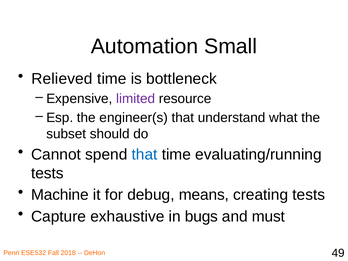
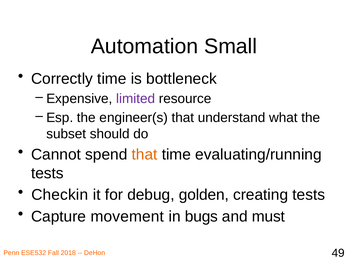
Relieved: Relieved -> Correctly
that at (145, 155) colour: blue -> orange
Machine: Machine -> Checkin
means: means -> golden
exhaustive: exhaustive -> movement
